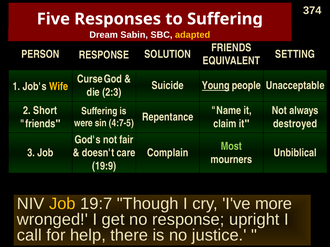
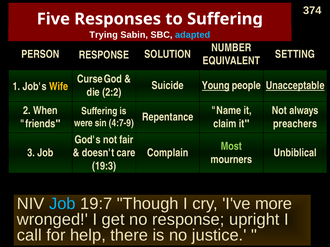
Dream: Dream -> Trying
adapted colour: yellow -> light blue
FRIENDS at (231, 48): FRIENDS -> NUMBER
Unacceptable underline: none -> present
2:3: 2:3 -> 2:2
Short: Short -> When
4:7-5: 4:7-5 -> 4:7-9
destroyed at (295, 124): destroyed -> preachers
19:9: 19:9 -> 19:3
Job at (62, 204) colour: yellow -> light blue
